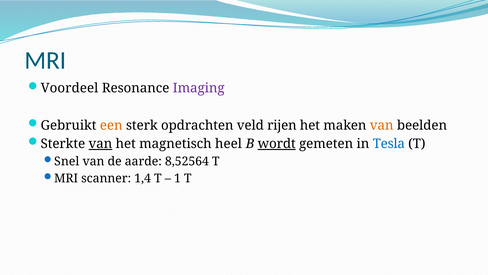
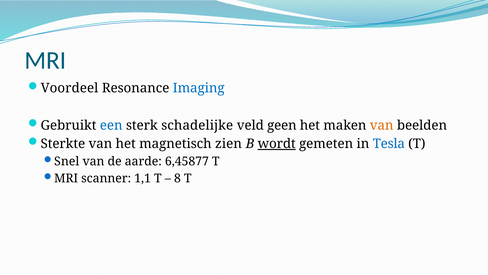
Imaging colour: purple -> blue
een colour: orange -> blue
opdrachten: opdrachten -> schadelijke
rijen: rijen -> geen
van at (100, 144) underline: present -> none
heel: heel -> zien
8,52564: 8,52564 -> 6,45877
1,4: 1,4 -> 1,1
1: 1 -> 8
